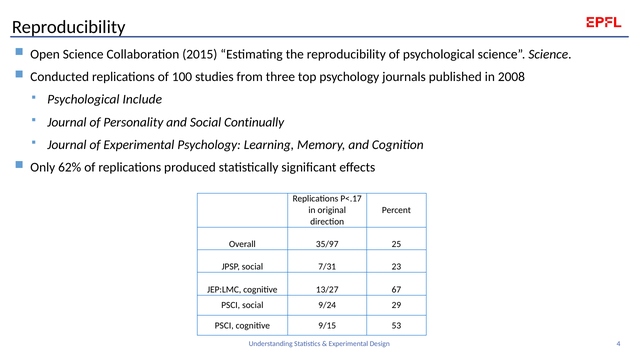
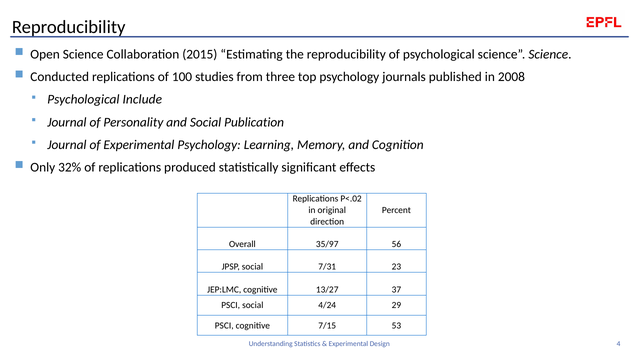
Continually: Continually -> Publication
62%: 62% -> 32%
P<.17: P<.17 -> P<.02
25: 25 -> 56
67: 67 -> 37
9/24: 9/24 -> 4/24
9/15: 9/15 -> 7/15
